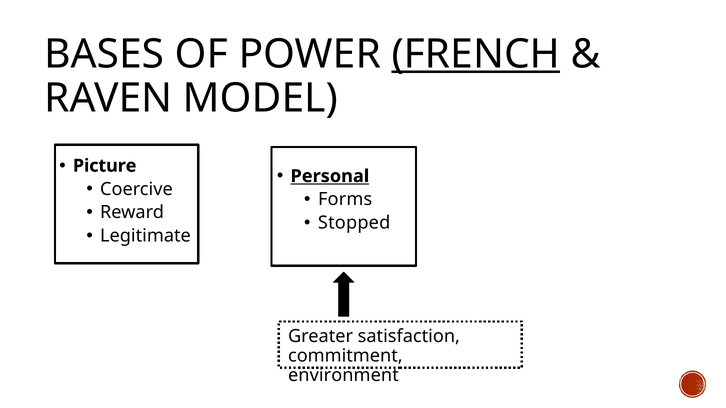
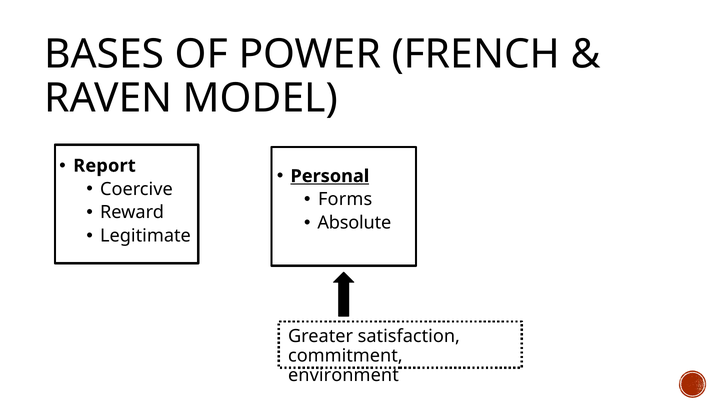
FRENCH underline: present -> none
Picture: Picture -> Report
Stopped: Stopped -> Absolute
